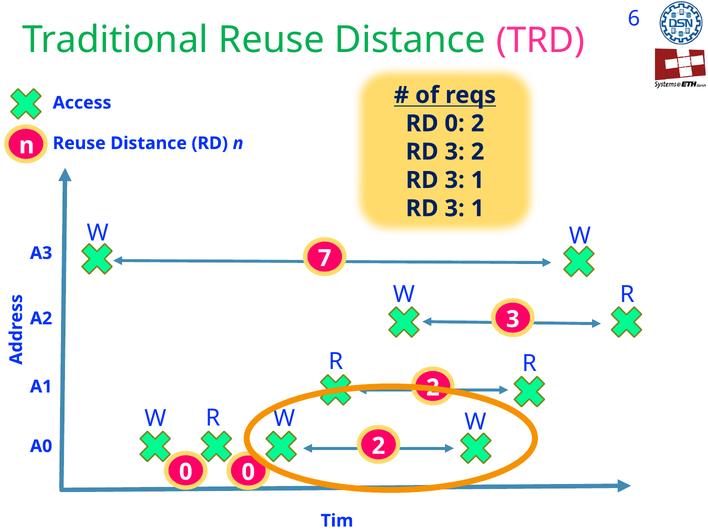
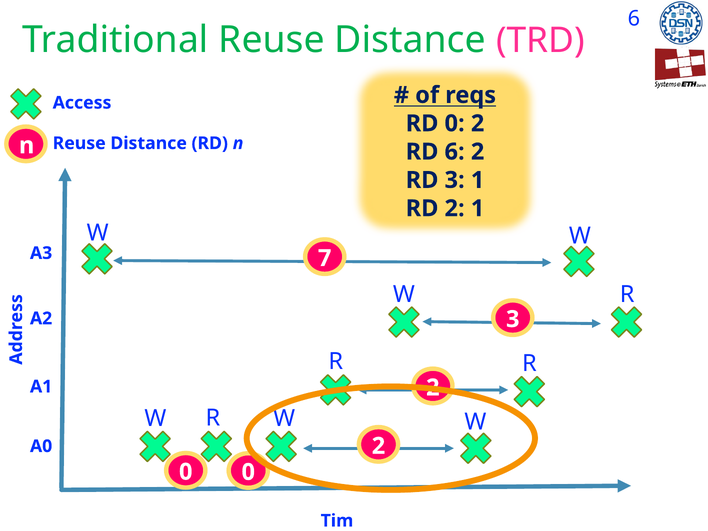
3 at (455, 152): 3 -> 6
3 at (455, 208): 3 -> 2
